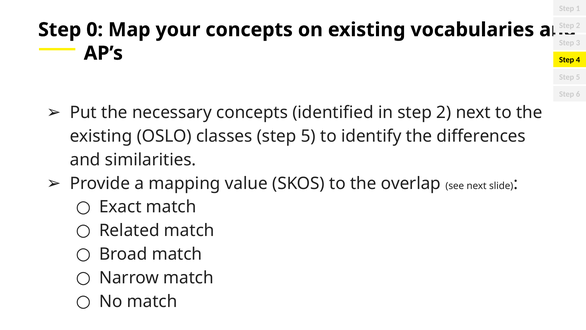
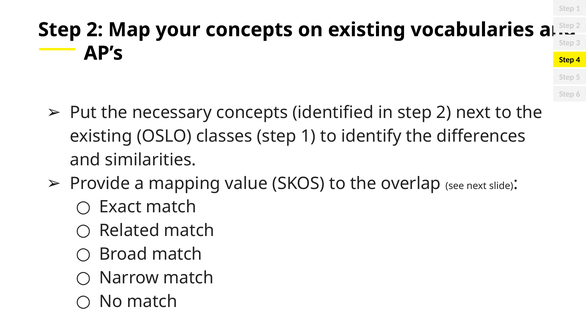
0 at (95, 30): 0 -> 2
classes step 5: 5 -> 1
